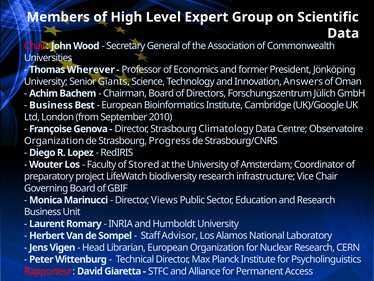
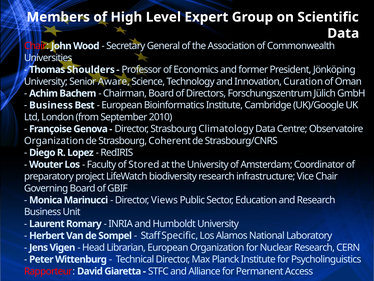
Wherever: Wherever -> Shoulders
Giants: Giants -> Aware
Answers: Answers -> Curation
Progress: Progress -> Coherent
Advisor: Advisor -> Specific
